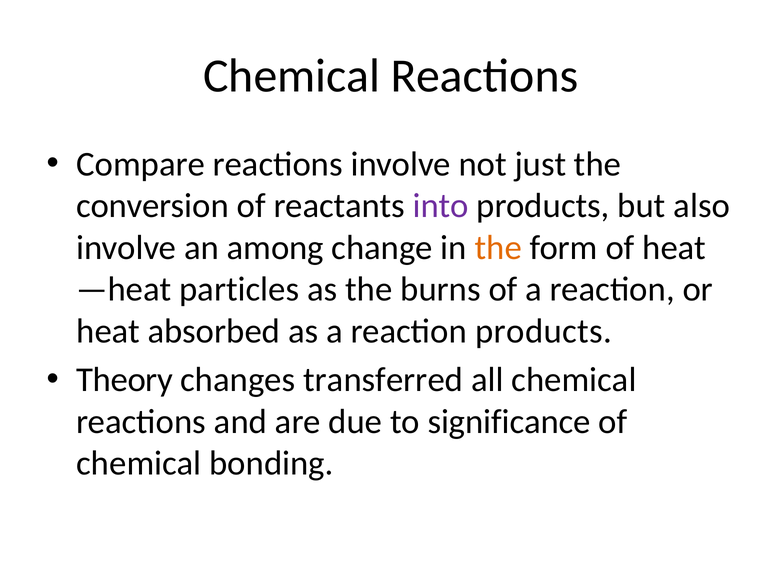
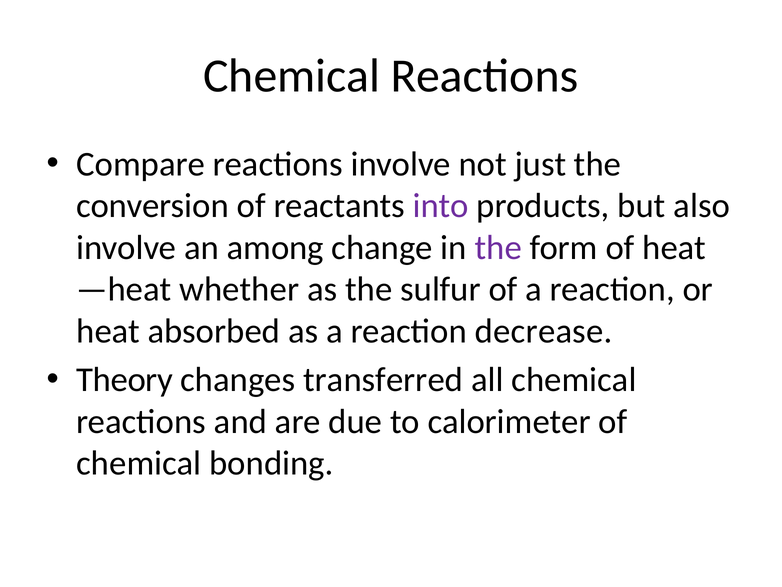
the at (498, 247) colour: orange -> purple
particles: particles -> whether
burns: burns -> sulfur
reaction products: products -> decrease
significance: significance -> calorimeter
